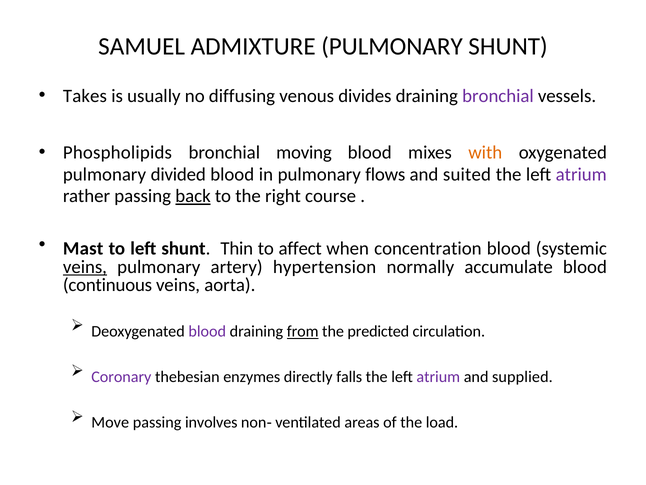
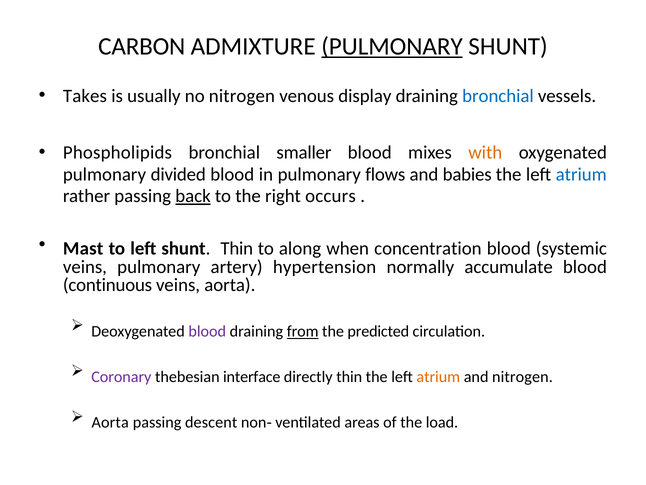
SAMUEL: SAMUEL -> CARBON
PULMONARY at (392, 46) underline: none -> present
no diffusing: diffusing -> nitrogen
divides: divides -> display
bronchial at (498, 96) colour: purple -> blue
moving: moving -> smaller
suited: suited -> babies
atrium at (581, 174) colour: purple -> blue
course: course -> occurs
affect: affect -> along
veins at (85, 266) underline: present -> none
enzymes: enzymes -> interface
directly falls: falls -> thin
atrium at (438, 377) colour: purple -> orange
and supplied: supplied -> nitrogen
Move at (110, 422): Move -> Aorta
involves: involves -> descent
